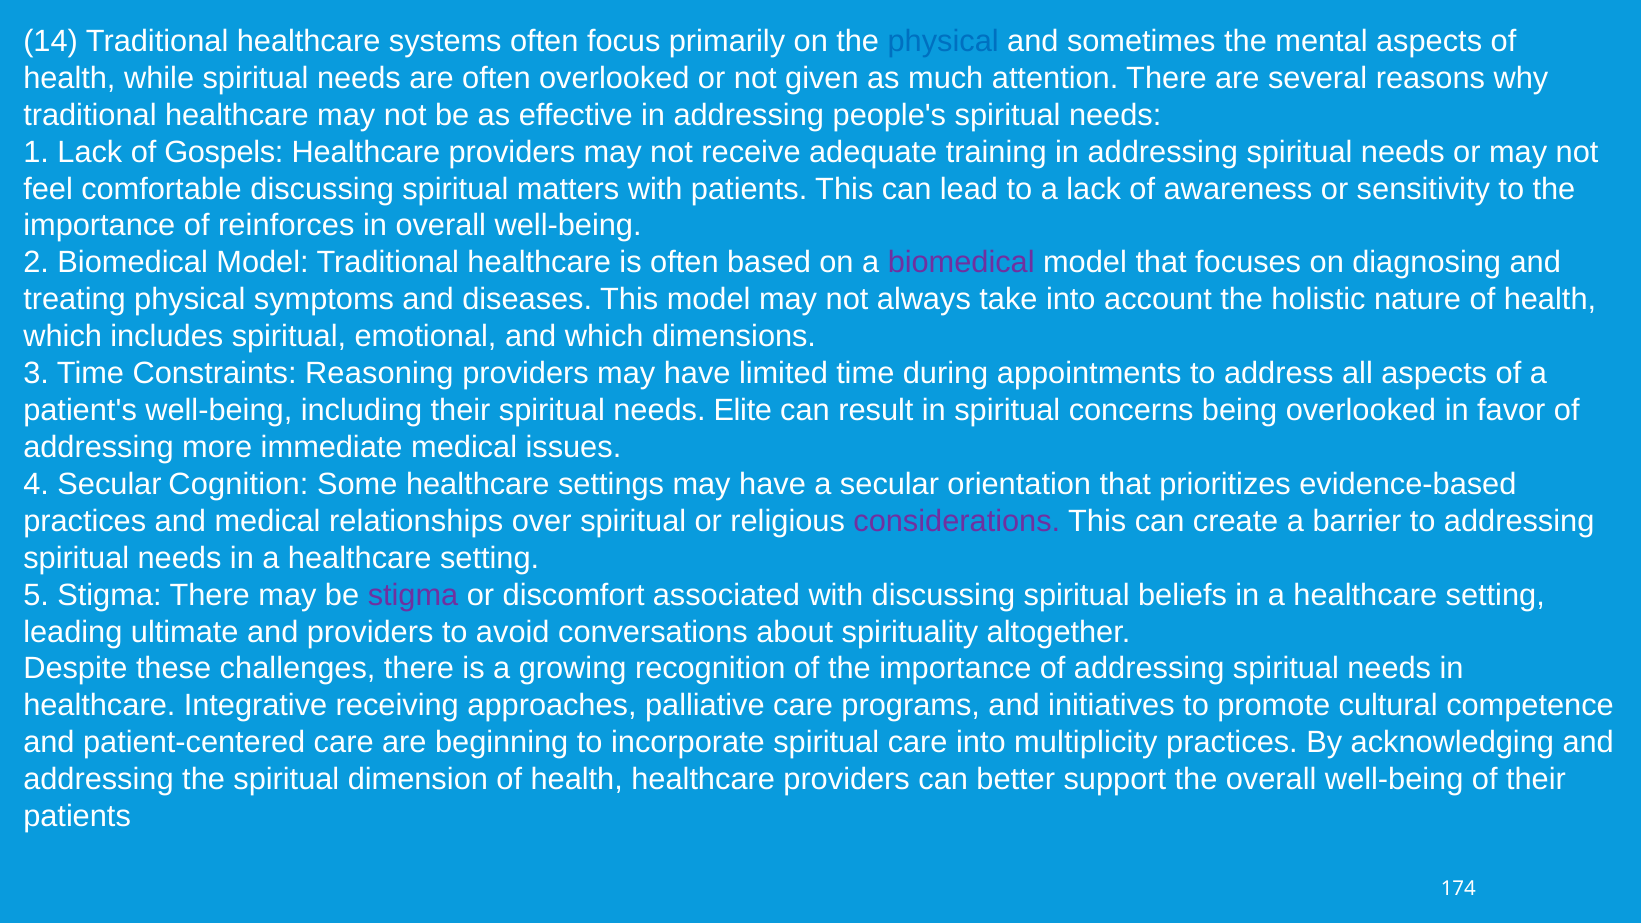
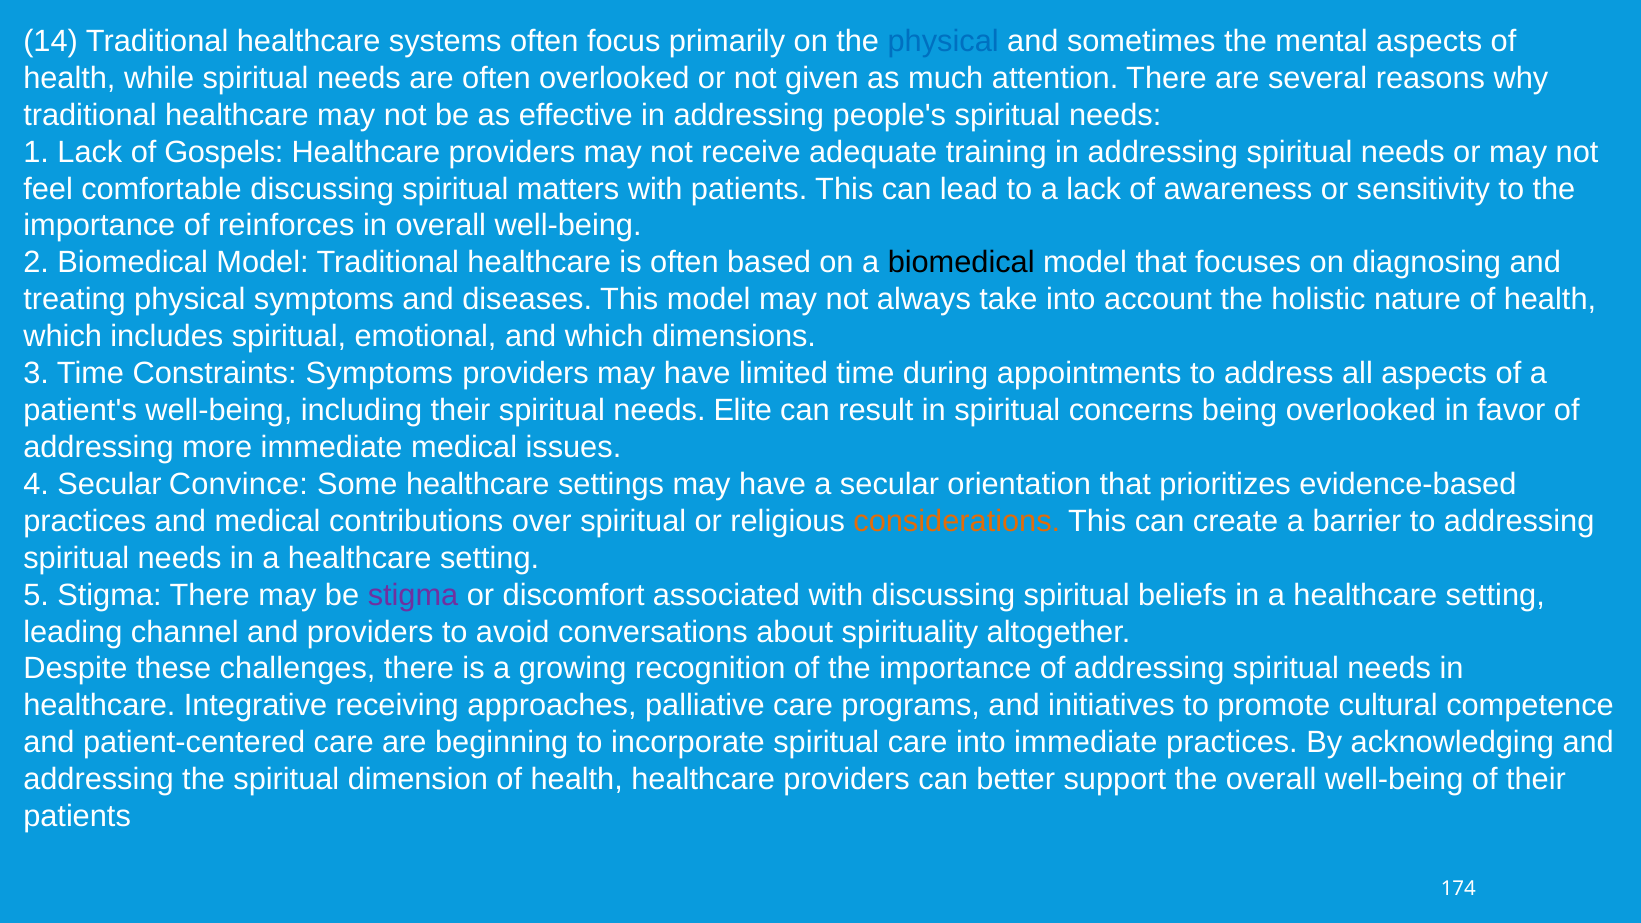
biomedical at (961, 263) colour: purple -> black
Constraints Reasoning: Reasoning -> Symptoms
Cognition: Cognition -> Convince
relationships: relationships -> contributions
considerations colour: purple -> orange
ultimate: ultimate -> channel
into multiplicity: multiplicity -> immediate
